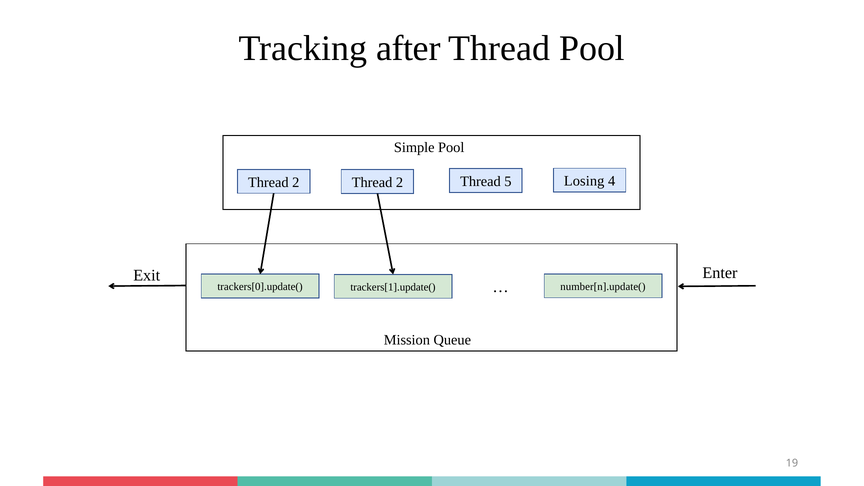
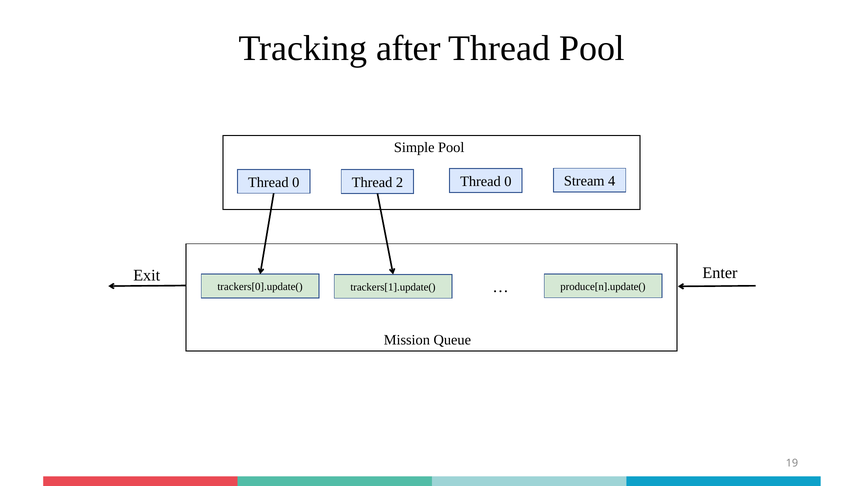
5 at (508, 181): 5 -> 0
2 at (296, 182): 2 -> 0
Losing: Losing -> Stream
number[n].update(: number[n].update( -> produce[n].update(
